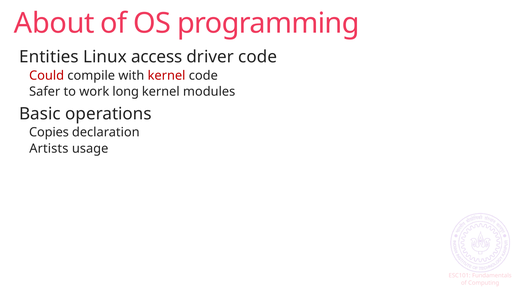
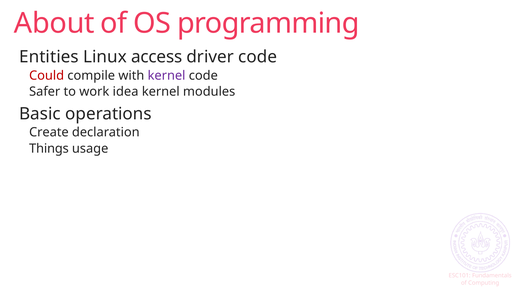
kernel at (167, 76) colour: red -> purple
long: long -> idea
Copies: Copies -> Create
Artists: Artists -> Things
